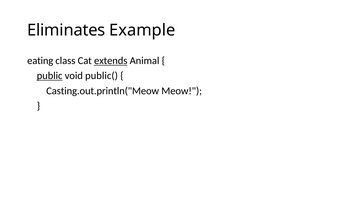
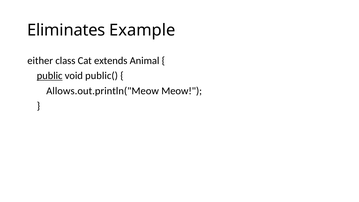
eating: eating -> either
extends underline: present -> none
Casting.out.println("Meow: Casting.out.println("Meow -> Allows.out.println("Meow
